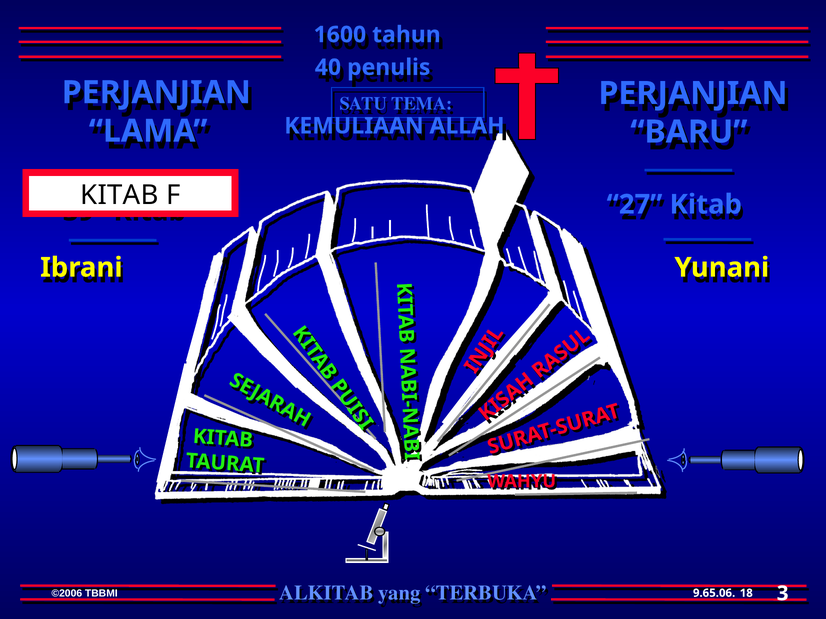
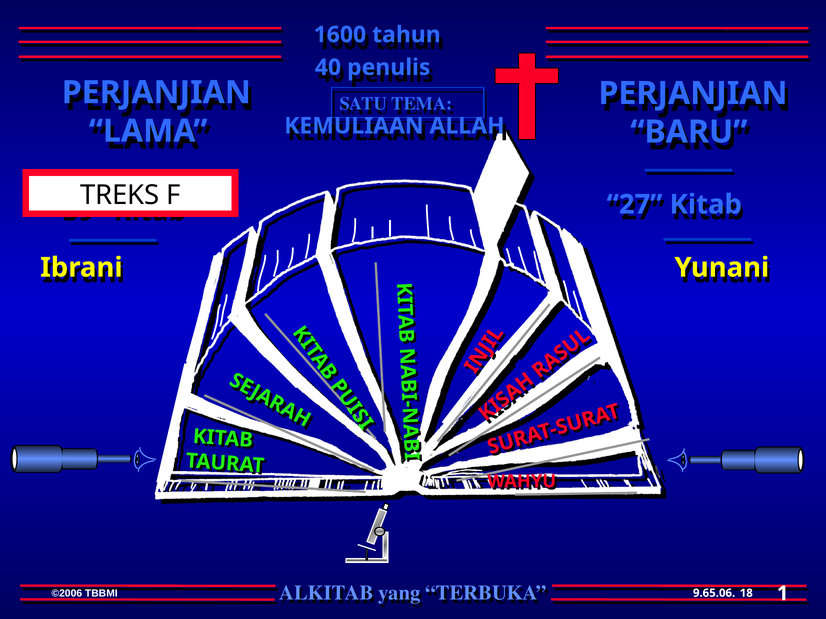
KITAB at (120, 195): KITAB -> TREKS
3: 3 -> 1
